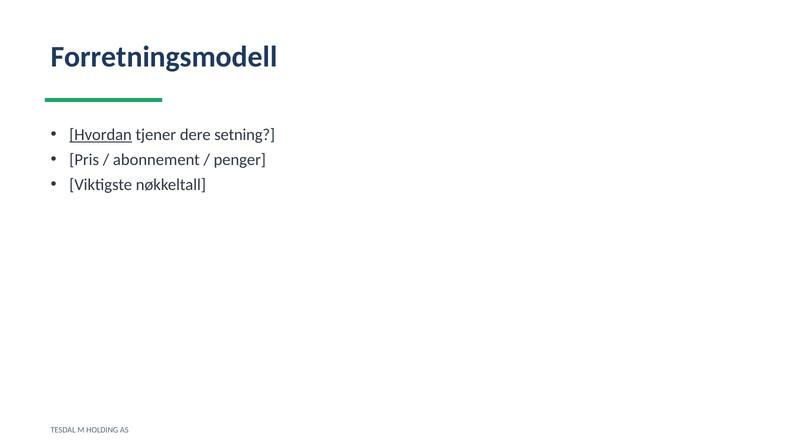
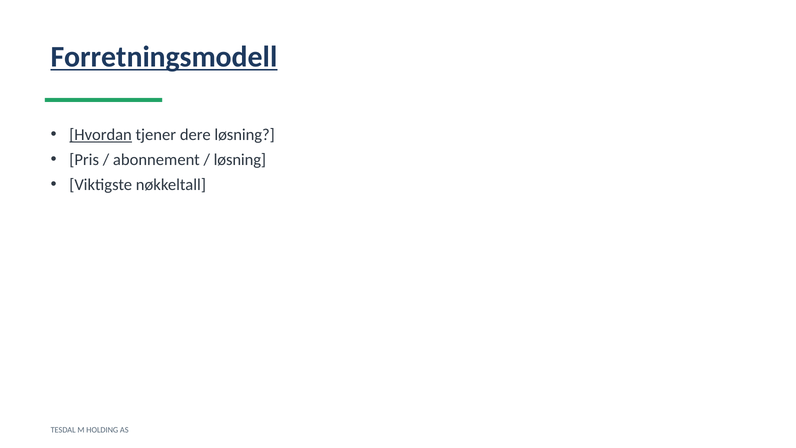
Forretningsmodell underline: none -> present
dere setning: setning -> løsning
penger at (240, 160): penger -> løsning
